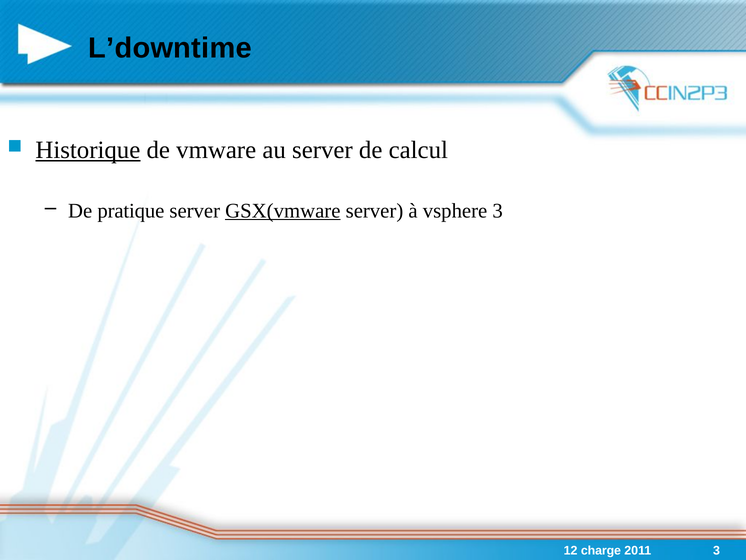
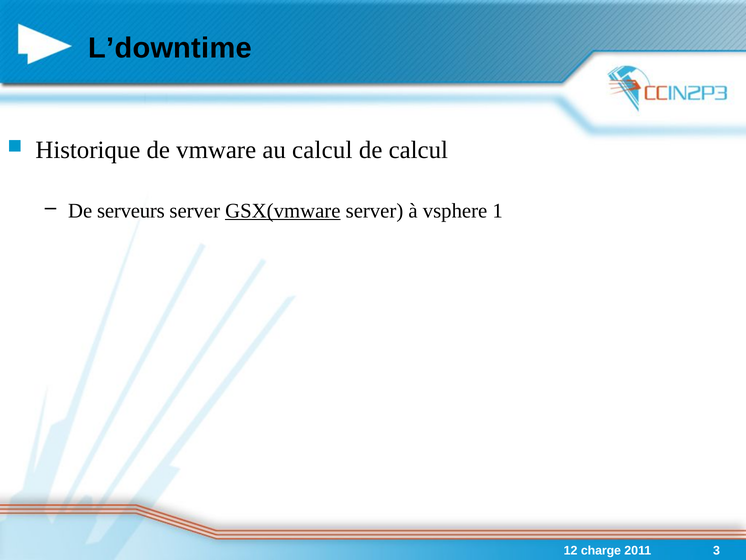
Historique underline: present -> none
au server: server -> calcul
pratique: pratique -> serveurs
vsphere 3: 3 -> 1
